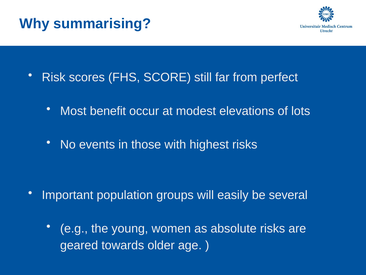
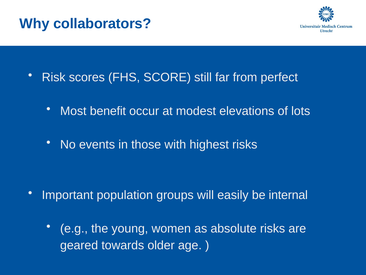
summarising: summarising -> collaborators
several: several -> internal
